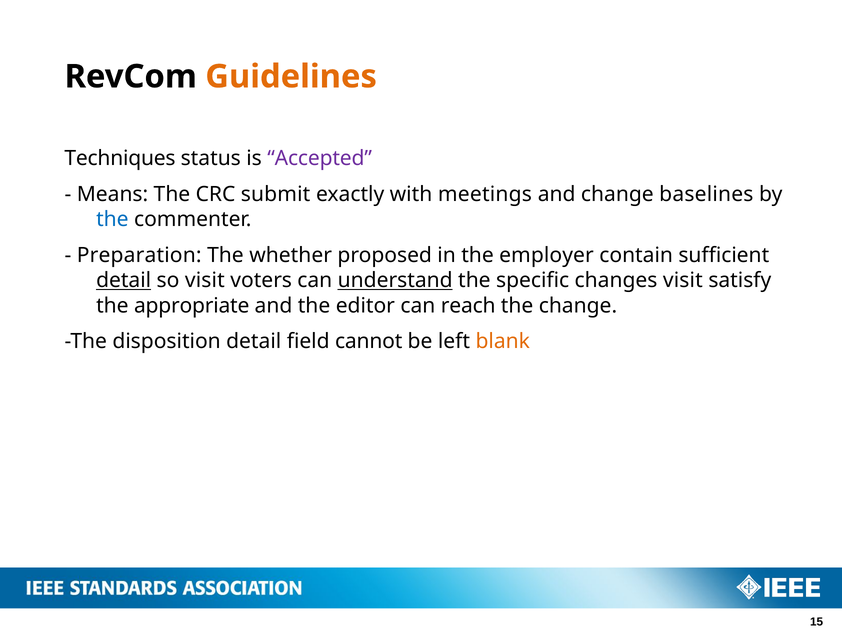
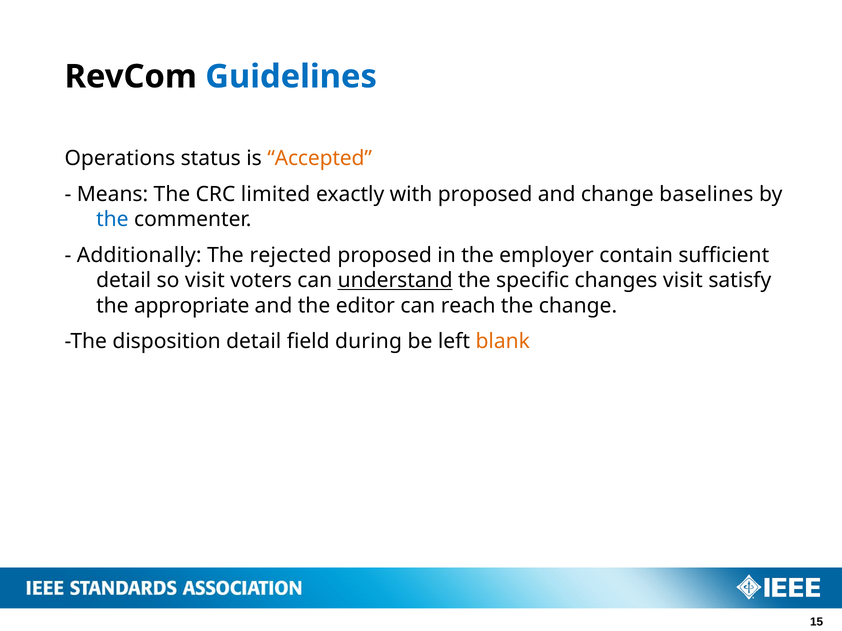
Guidelines colour: orange -> blue
Techniques: Techniques -> Operations
Accepted colour: purple -> orange
submit: submit -> limited
with meetings: meetings -> proposed
Preparation: Preparation -> Additionally
whether: whether -> rejected
detail at (124, 281) underline: present -> none
cannot: cannot -> during
